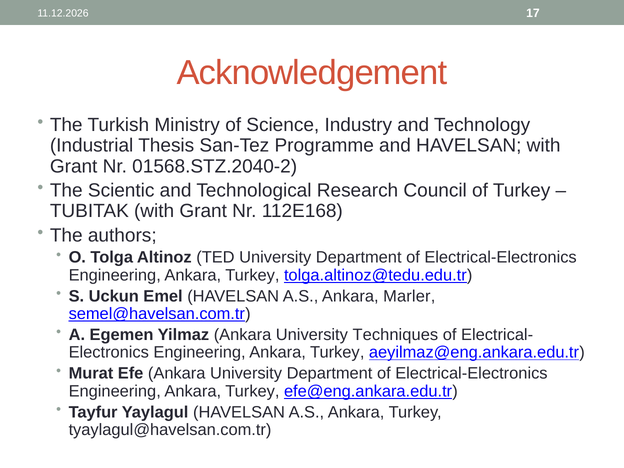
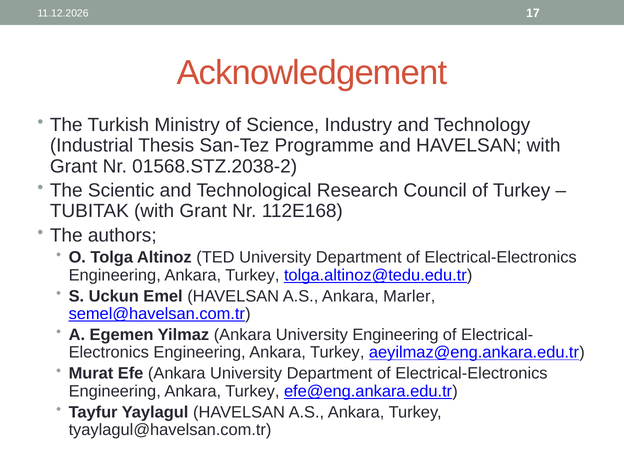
01568.STZ.2040-2: 01568.STZ.2040-2 -> 01568.STZ.2038-2
University Techniques: Techniques -> Engineering
